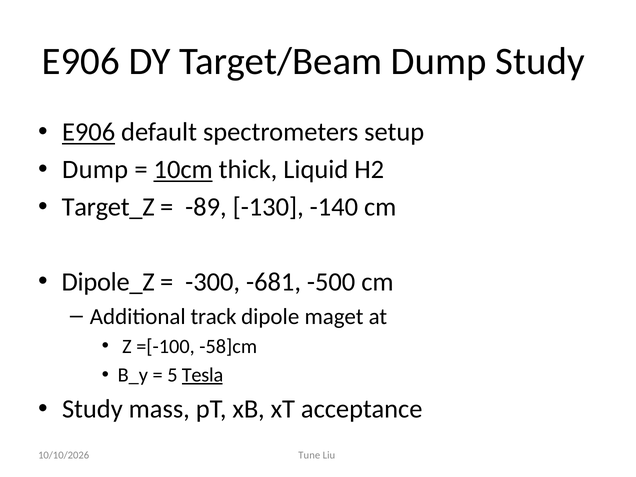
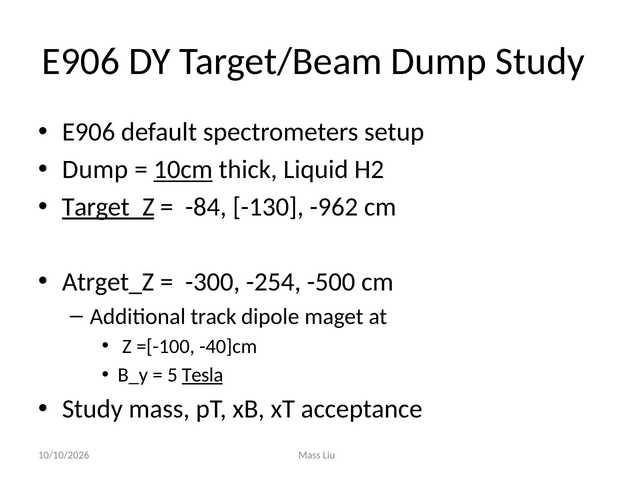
E906 at (89, 132) underline: present -> none
Target_Z underline: none -> present
-89: -89 -> -84
-140: -140 -> -962
Dipole_Z: Dipole_Z -> Atrget_Z
-681: -681 -> -254
-58]cm: -58]cm -> -40]cm
Tune at (309, 455): Tune -> Mass
